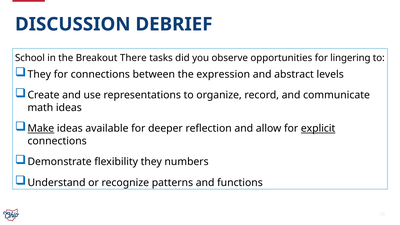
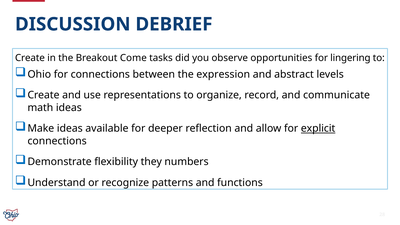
School at (30, 58): School -> Create
There: There -> Come
They at (39, 74): They -> Ohio
Make underline: present -> none
